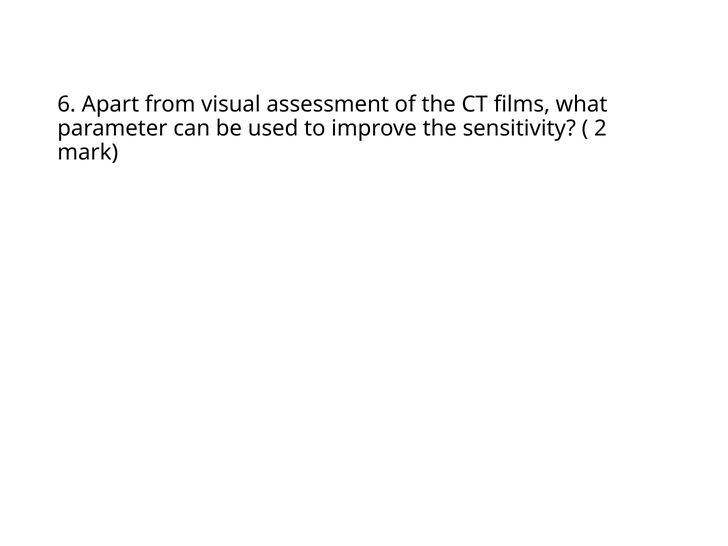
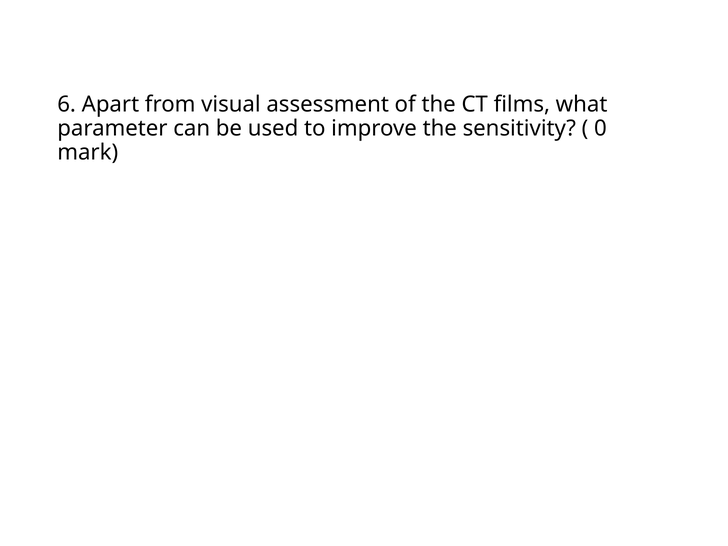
2: 2 -> 0
